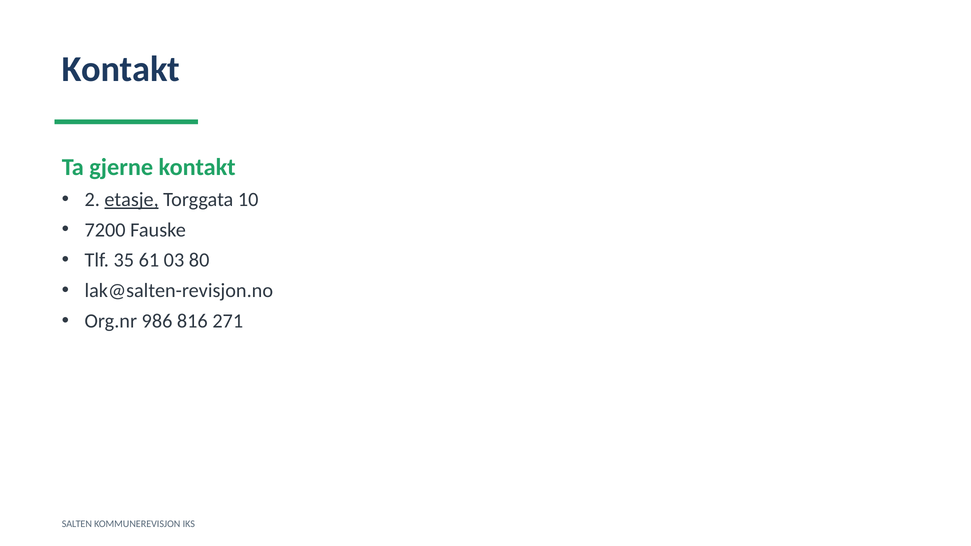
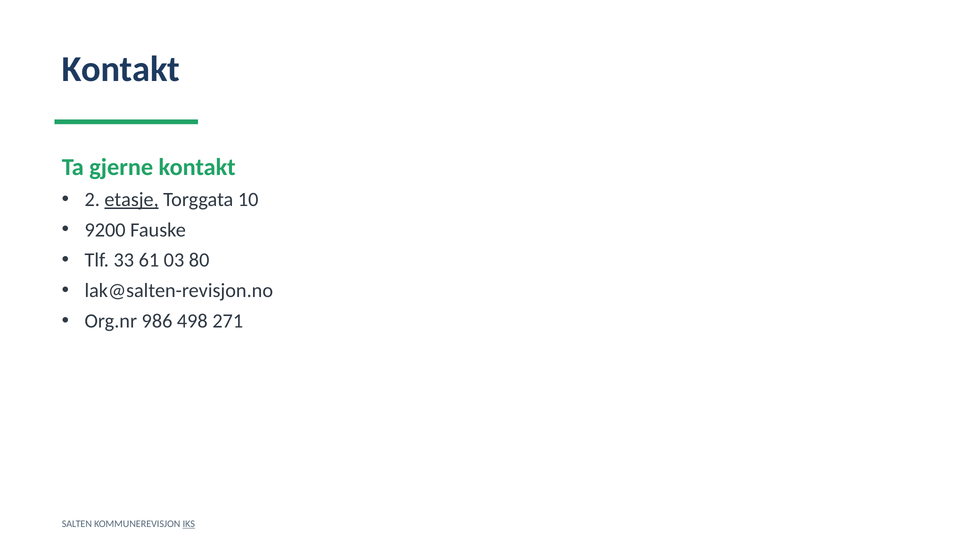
7200: 7200 -> 9200
35: 35 -> 33
816: 816 -> 498
IKS underline: none -> present
